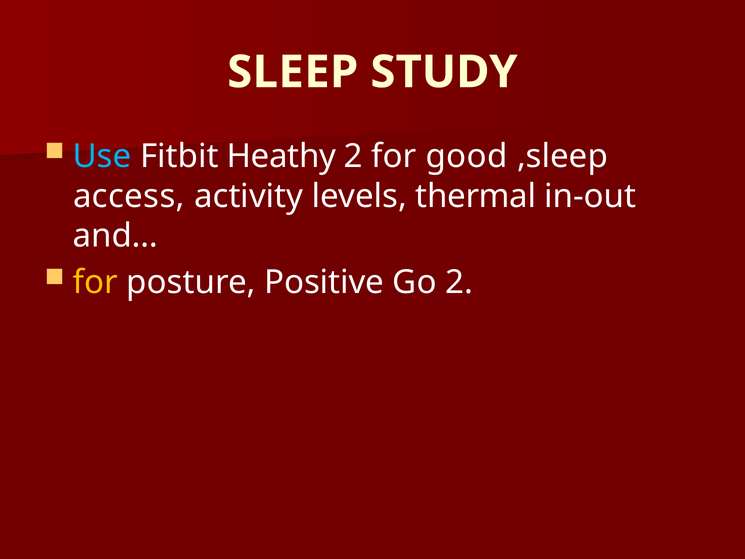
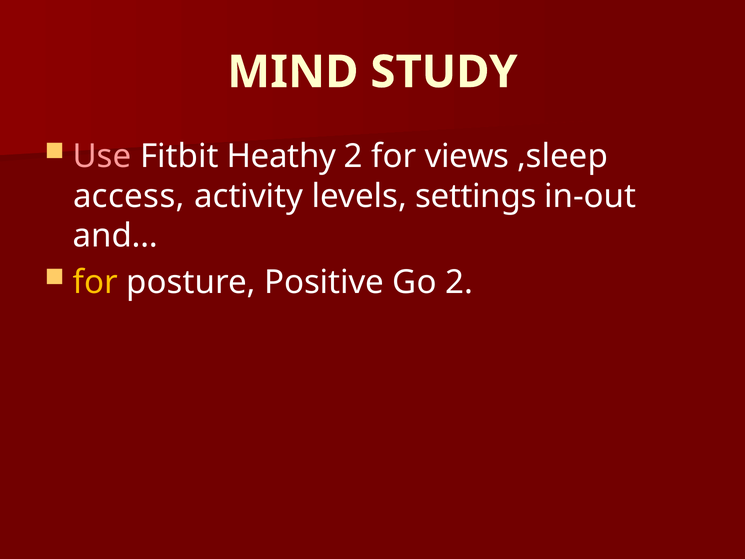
SLEEP: SLEEP -> MIND
Use colour: light blue -> pink
good: good -> views
thermal: thermal -> settings
